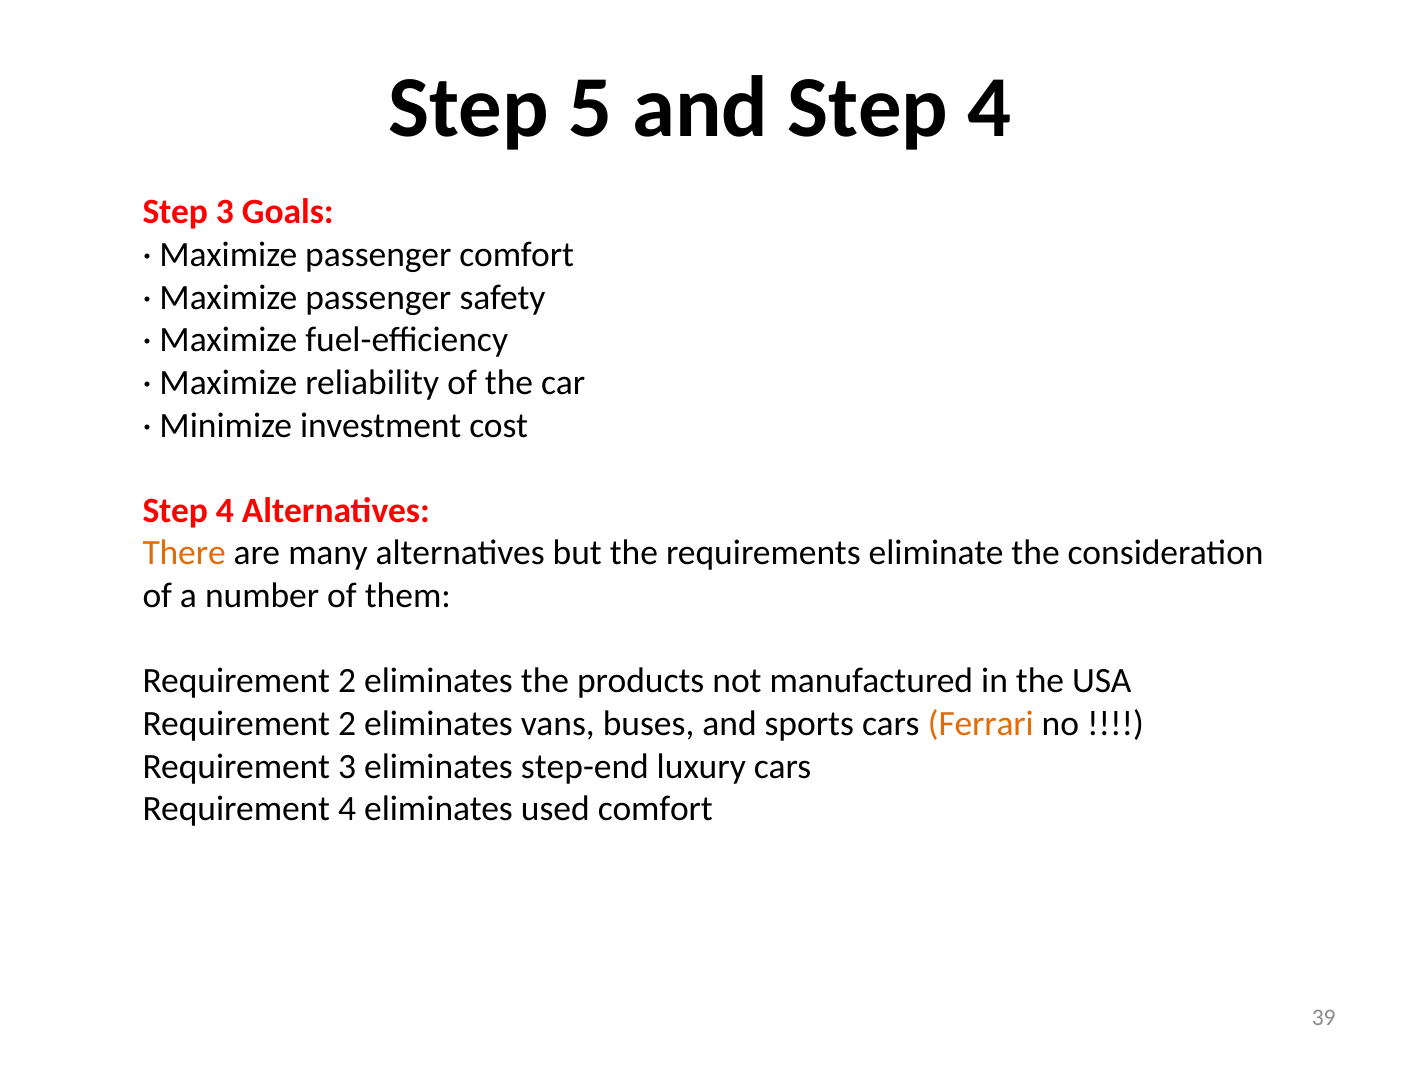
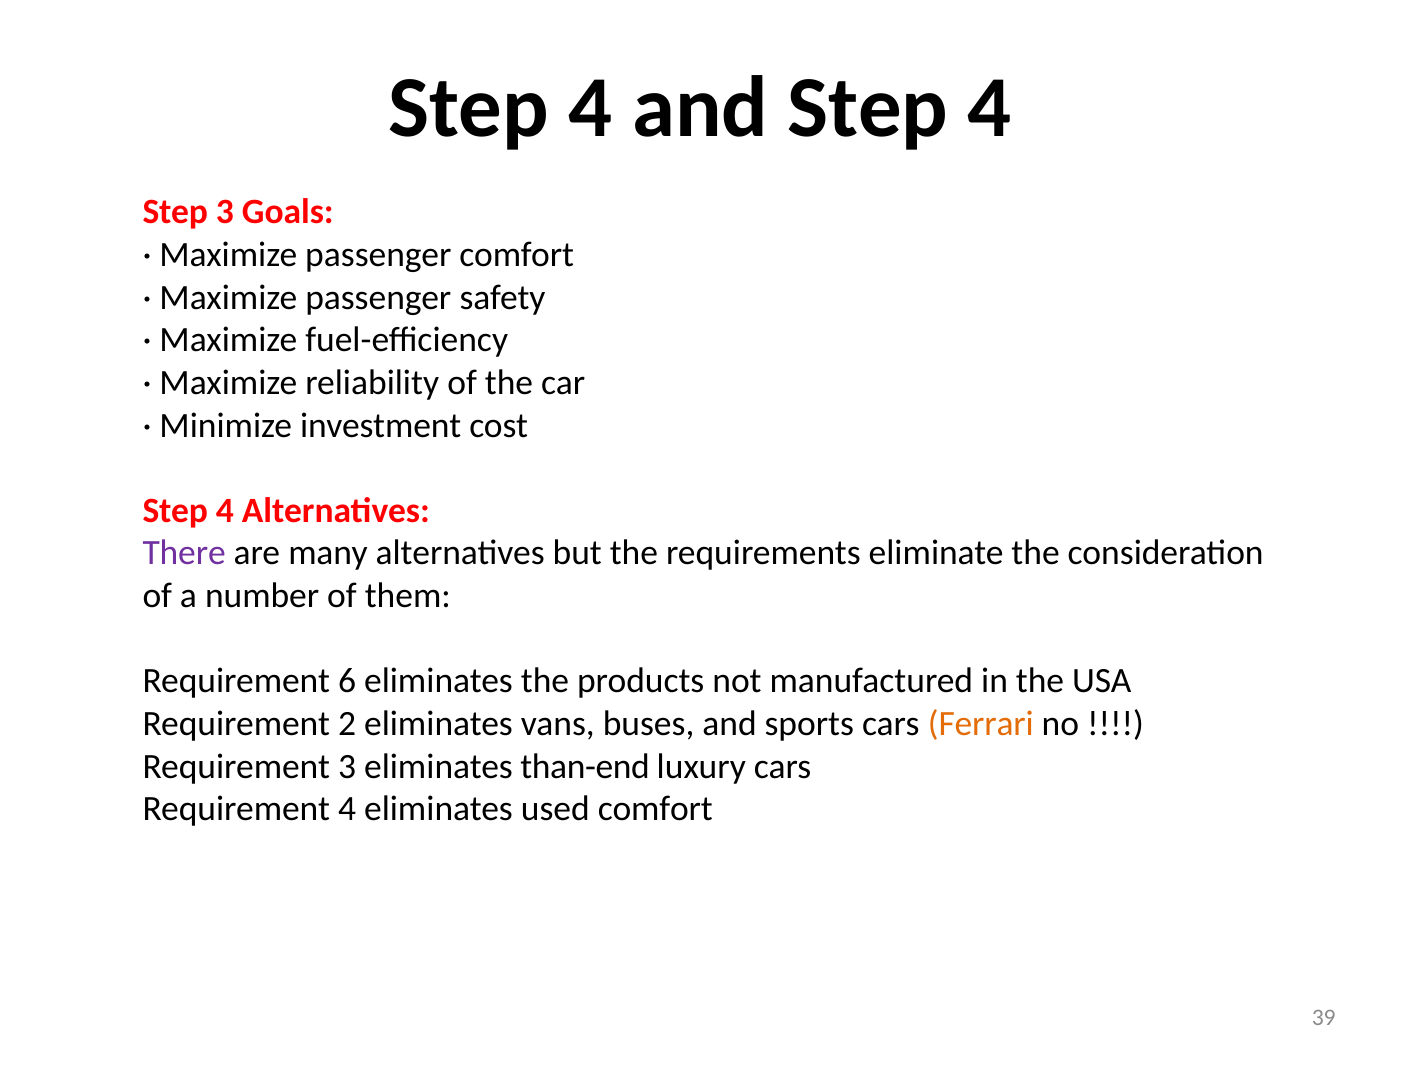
5 at (591, 108): 5 -> 4
There colour: orange -> purple
2 at (347, 681): 2 -> 6
step-end: step-end -> than-end
